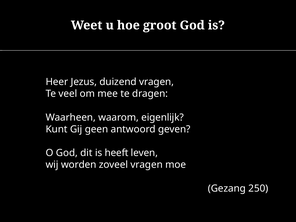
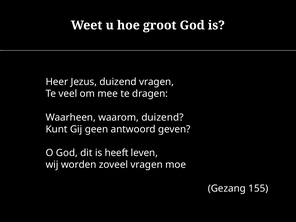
waarom eigenlijk: eigenlijk -> duizend
250: 250 -> 155
